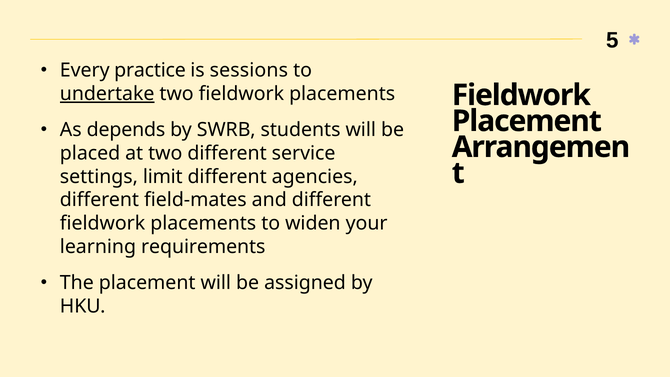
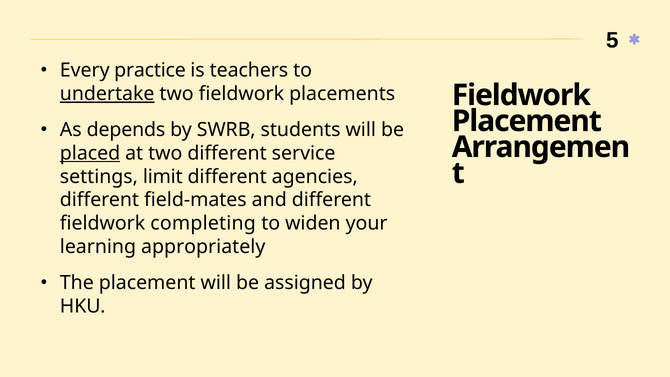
sessions: sessions -> teachers
placed underline: none -> present
placements at (203, 223): placements -> completing
requirements: requirements -> appropriately
